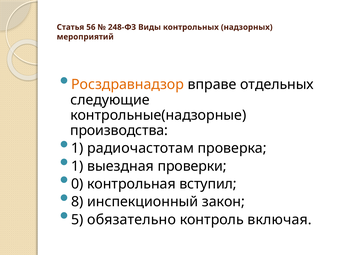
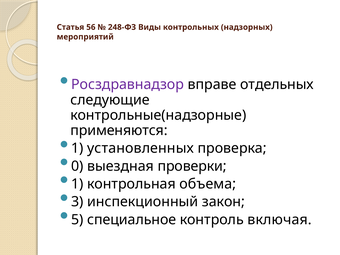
Росздравнадзор colour: orange -> purple
производства: производства -> применяются
радиочастотам: радиочастотам -> установленных
1 at (77, 166): 1 -> 0
0 at (77, 184): 0 -> 1
вступил: вступил -> объема
8: 8 -> 3
обязательно: обязательно -> специальное
